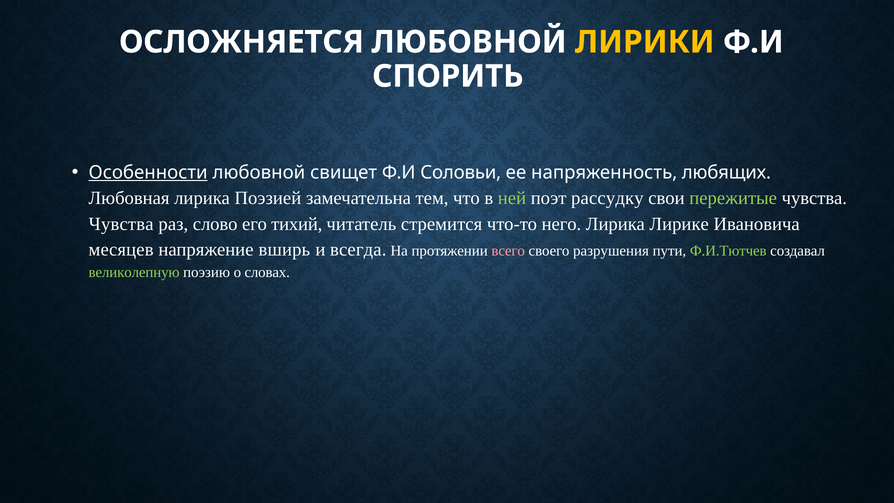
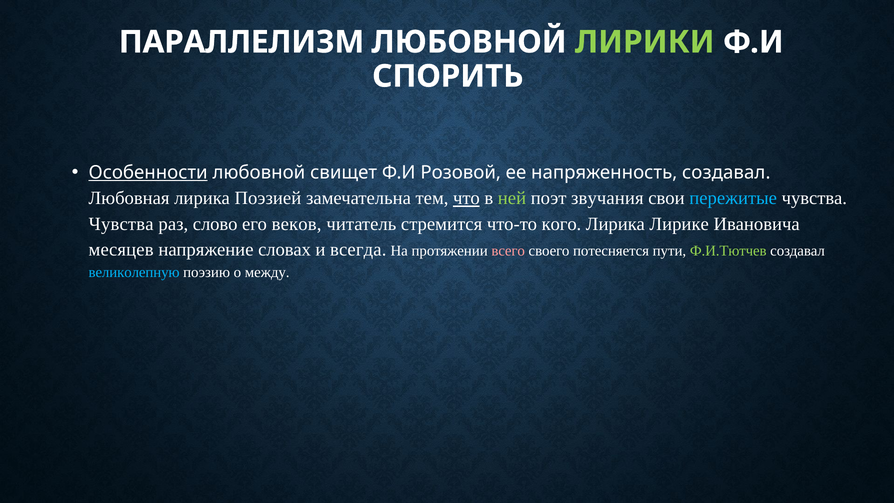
ОСЛОЖНЯЕТСЯ: ОСЛОЖНЯЕТСЯ -> ПАРАЛЛЕЛИЗМ
ЛИРИКИ colour: yellow -> light green
Соловьи: Соловьи -> Розовой
напряженность любящих: любящих -> создавал
что underline: none -> present
рассудку: рассудку -> звучания
пережитые colour: light green -> light blue
тихий: тихий -> веков
него: него -> кого
вширь: вширь -> словах
разрушения: разрушения -> потесняется
великолепную colour: light green -> light blue
словах: словах -> между
